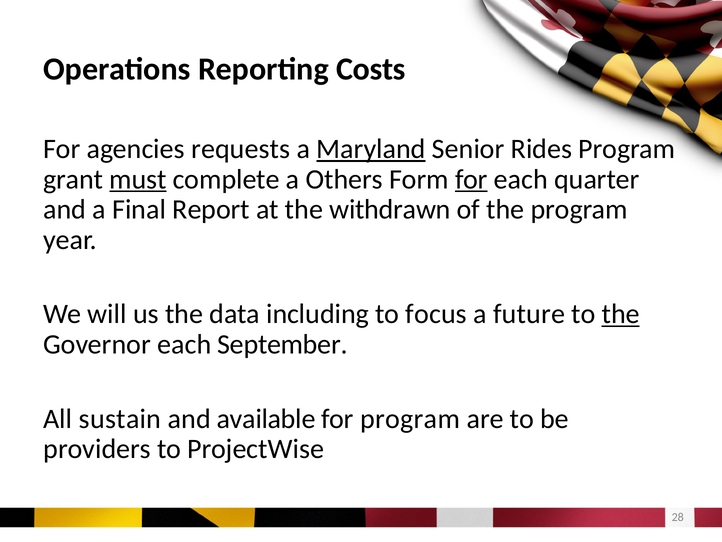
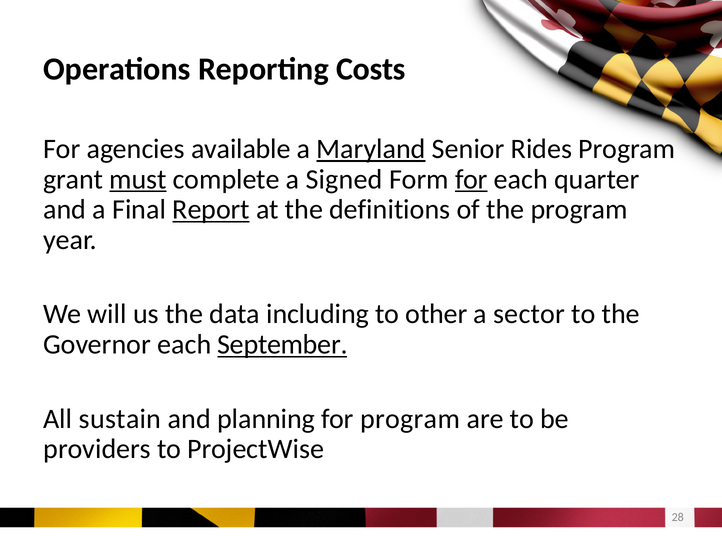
requests: requests -> available
Others: Others -> Signed
Report underline: none -> present
withdrawn: withdrawn -> definitions
focus: focus -> other
future: future -> sector
the at (621, 314) underline: present -> none
September underline: none -> present
available: available -> planning
